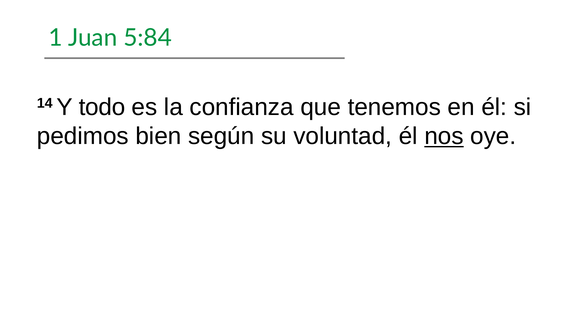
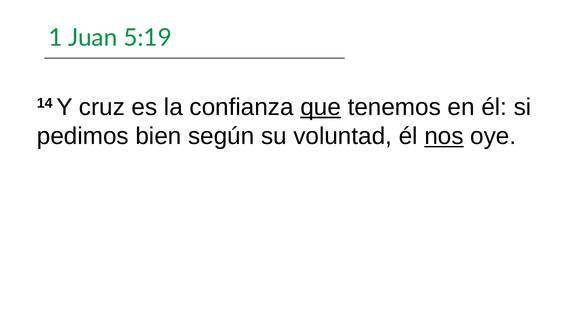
5:84: 5:84 -> 5:19
todo: todo -> cruz
que underline: none -> present
